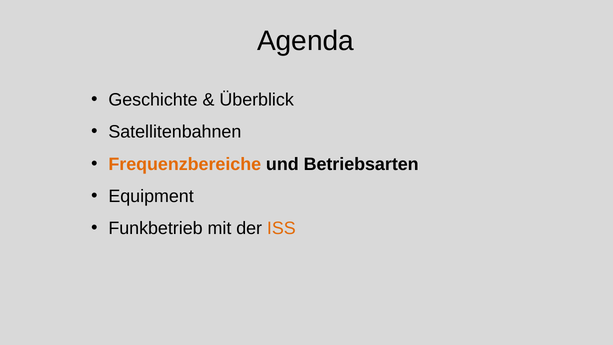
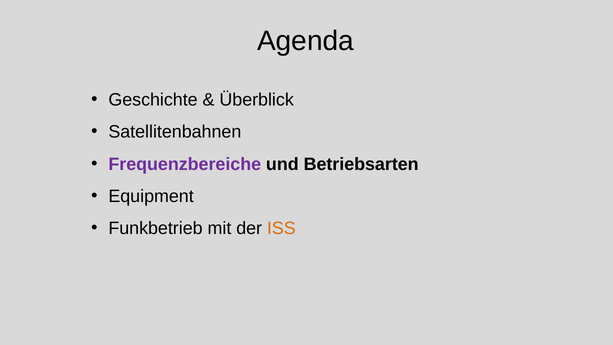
Frequenzbereiche colour: orange -> purple
